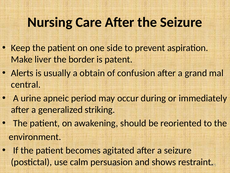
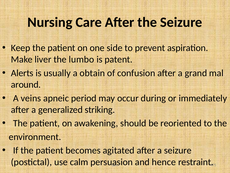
border: border -> lumbo
central: central -> around
urine: urine -> veins
shows: shows -> hence
